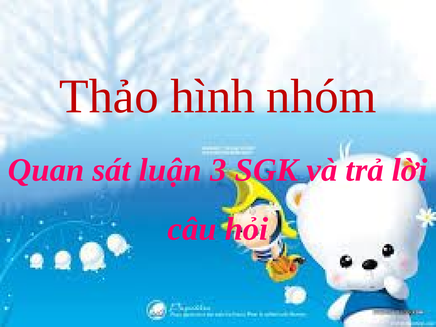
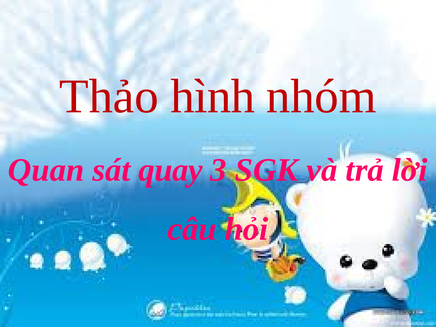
luận: luận -> quay
